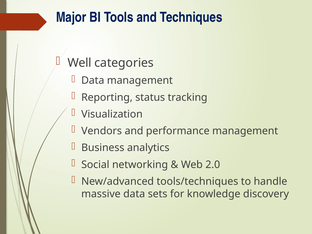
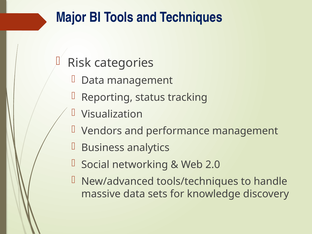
Well: Well -> Risk
